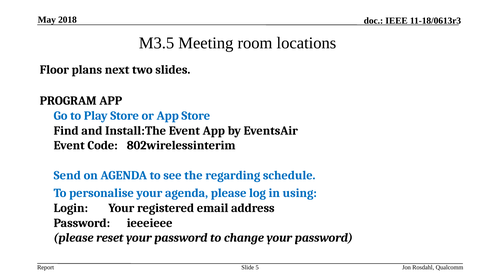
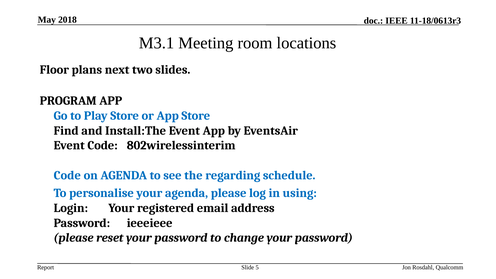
M3.5: M3.5 -> M3.1
Send at (67, 175): Send -> Code
